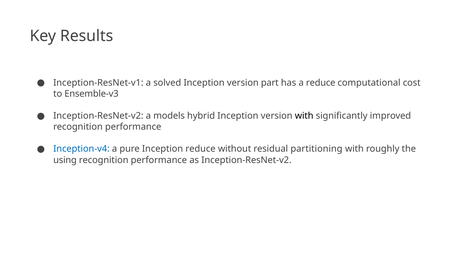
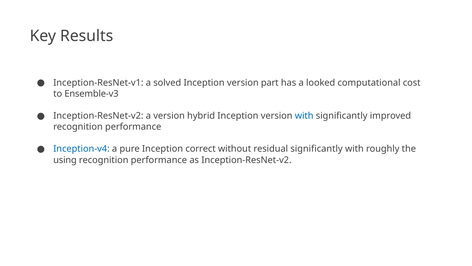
a reduce: reduce -> looked
a models: models -> version
with at (304, 116) colour: black -> blue
Inception reduce: reduce -> correct
residual partitioning: partitioning -> significantly
